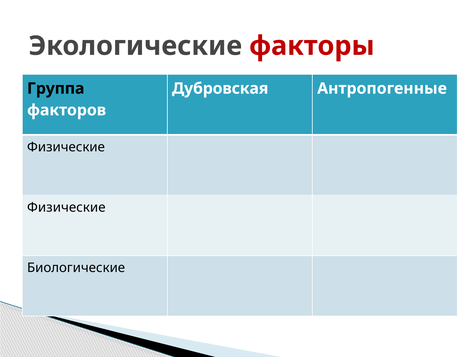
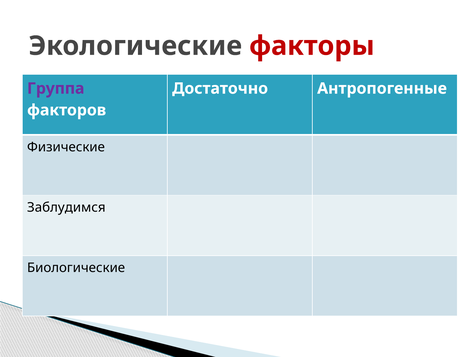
Группа colour: black -> purple
Дубровская: Дубровская -> Достаточно
Физические at (66, 207): Физические -> Заблудимся
